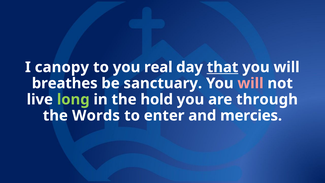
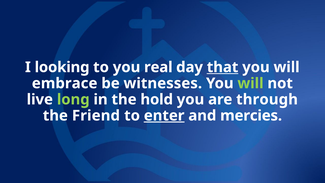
canopy: canopy -> looking
breathes: breathes -> embrace
sanctuary: sanctuary -> witnesses
will at (251, 83) colour: pink -> light green
Words: Words -> Friend
enter underline: none -> present
